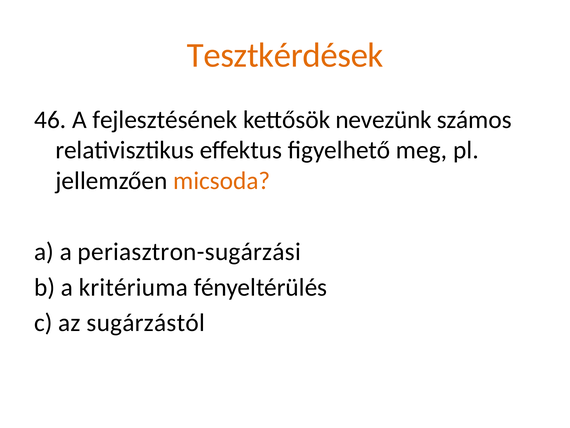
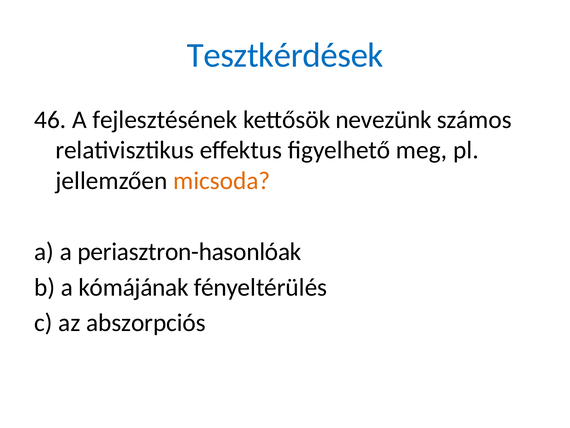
Tesztkérdések colour: orange -> blue
periasztron-sugárzási: periasztron-sugárzási -> periasztron-hasonlóak
kritériuma: kritériuma -> kómájának
sugárzástól: sugárzástól -> abszorpciós
